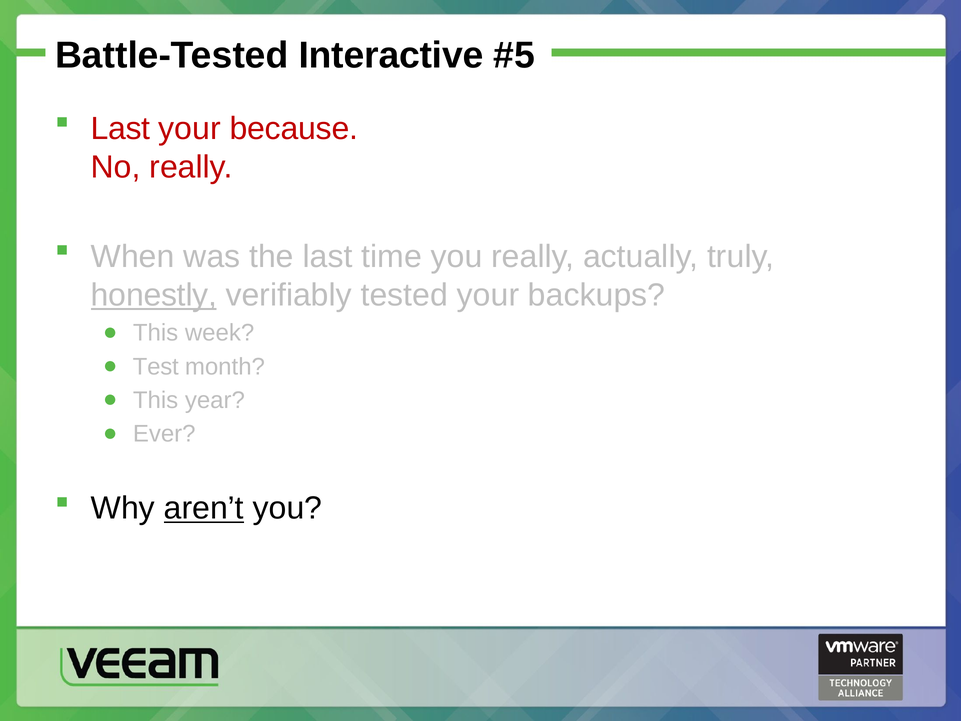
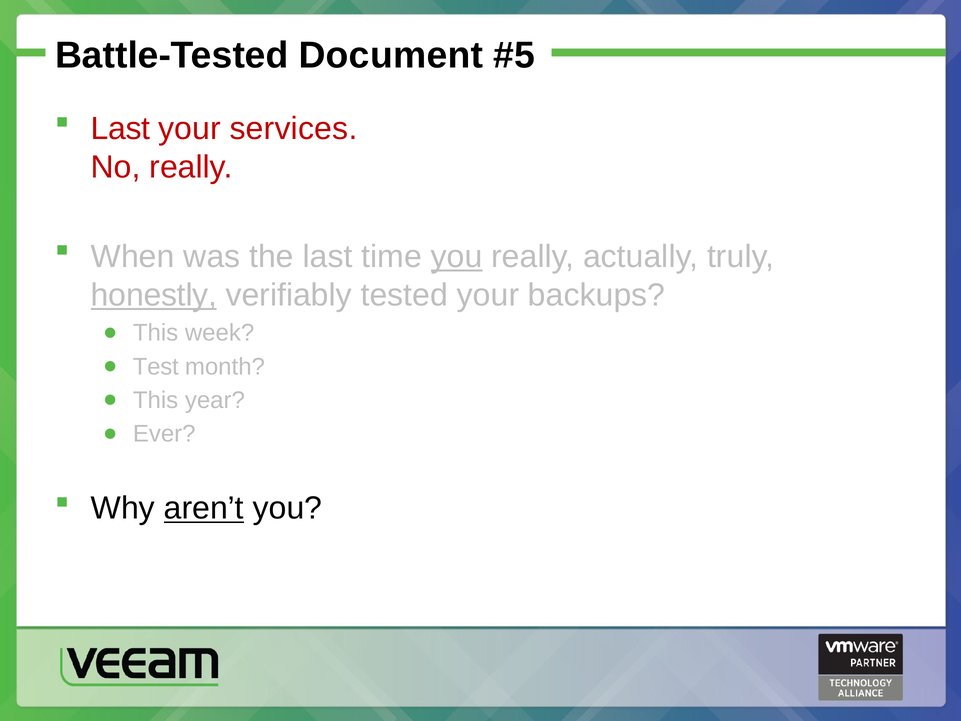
Interactive: Interactive -> Document
because: because -> services
you at (457, 257) underline: none -> present
